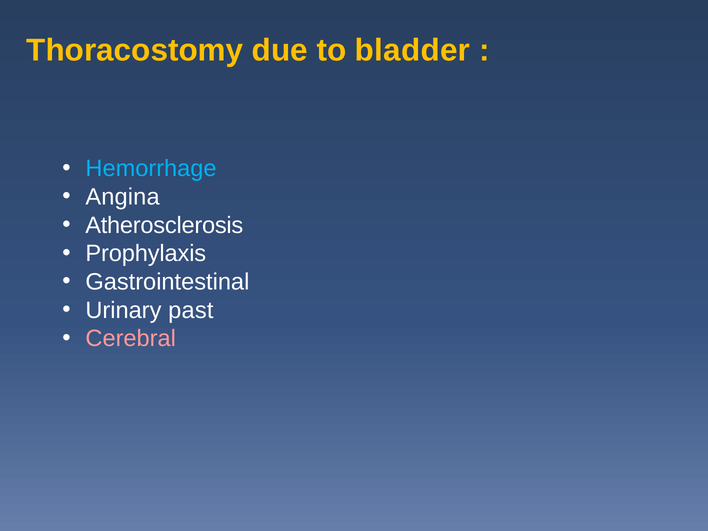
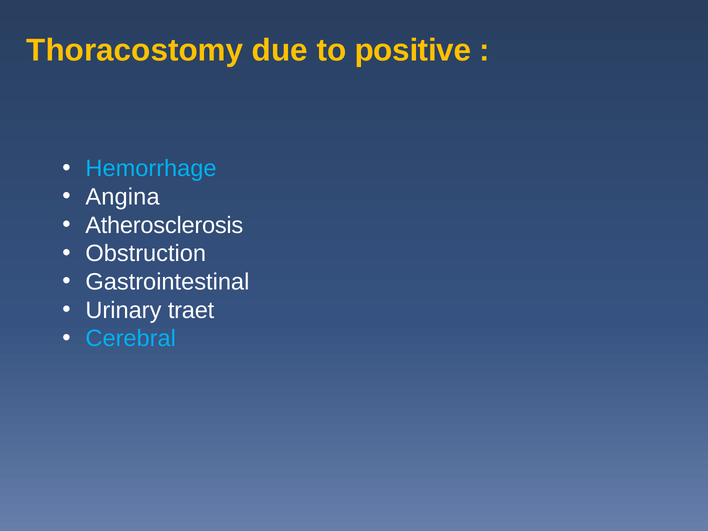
bladder: bladder -> positive
Prophylaxis: Prophylaxis -> Obstruction
past: past -> traet
Cerebral colour: pink -> light blue
